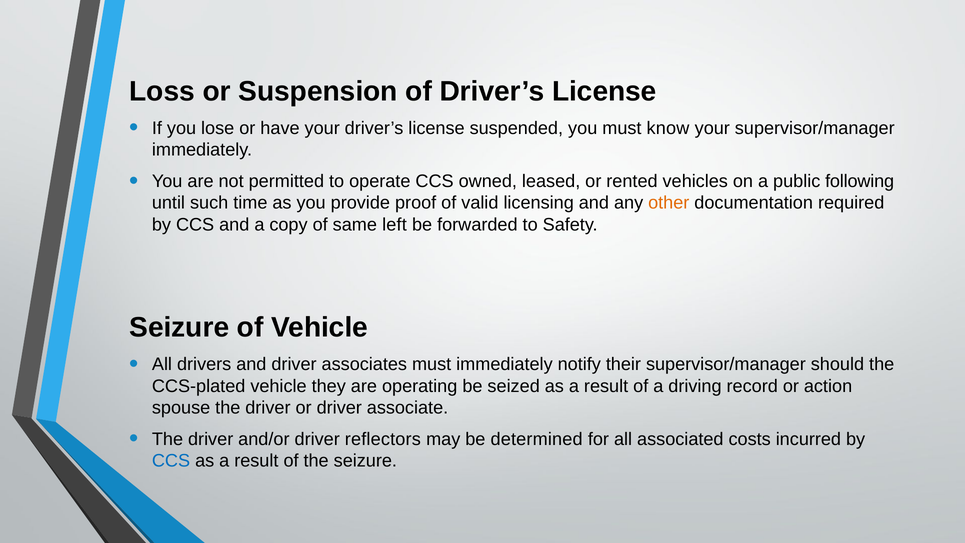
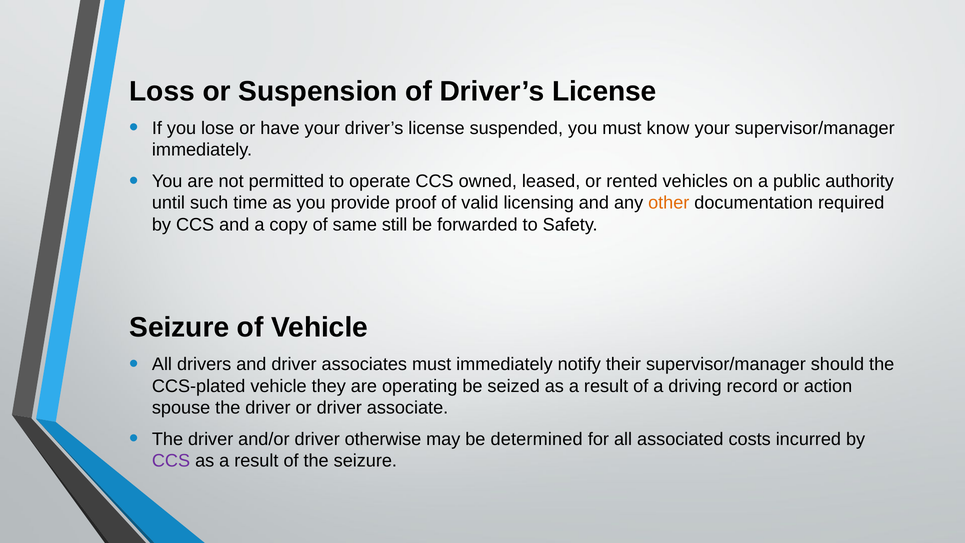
following: following -> authority
left: left -> still
reflectors: reflectors -> otherwise
CCS at (171, 461) colour: blue -> purple
